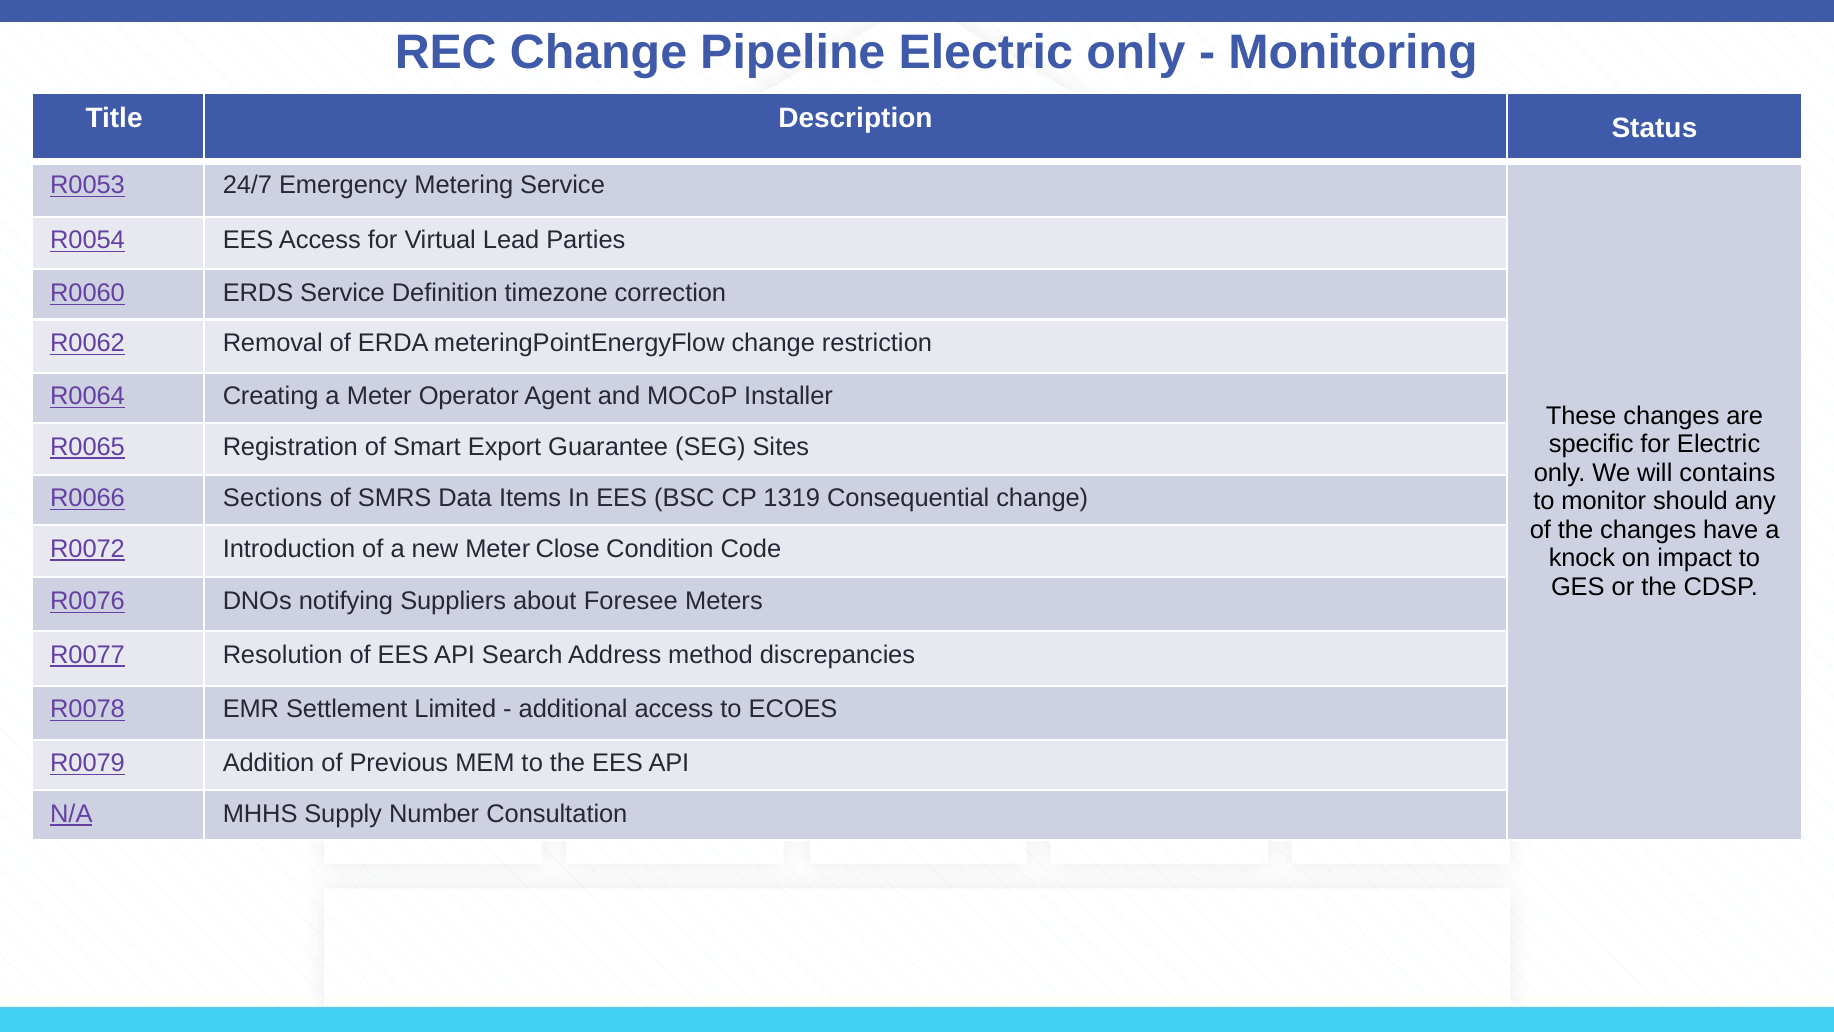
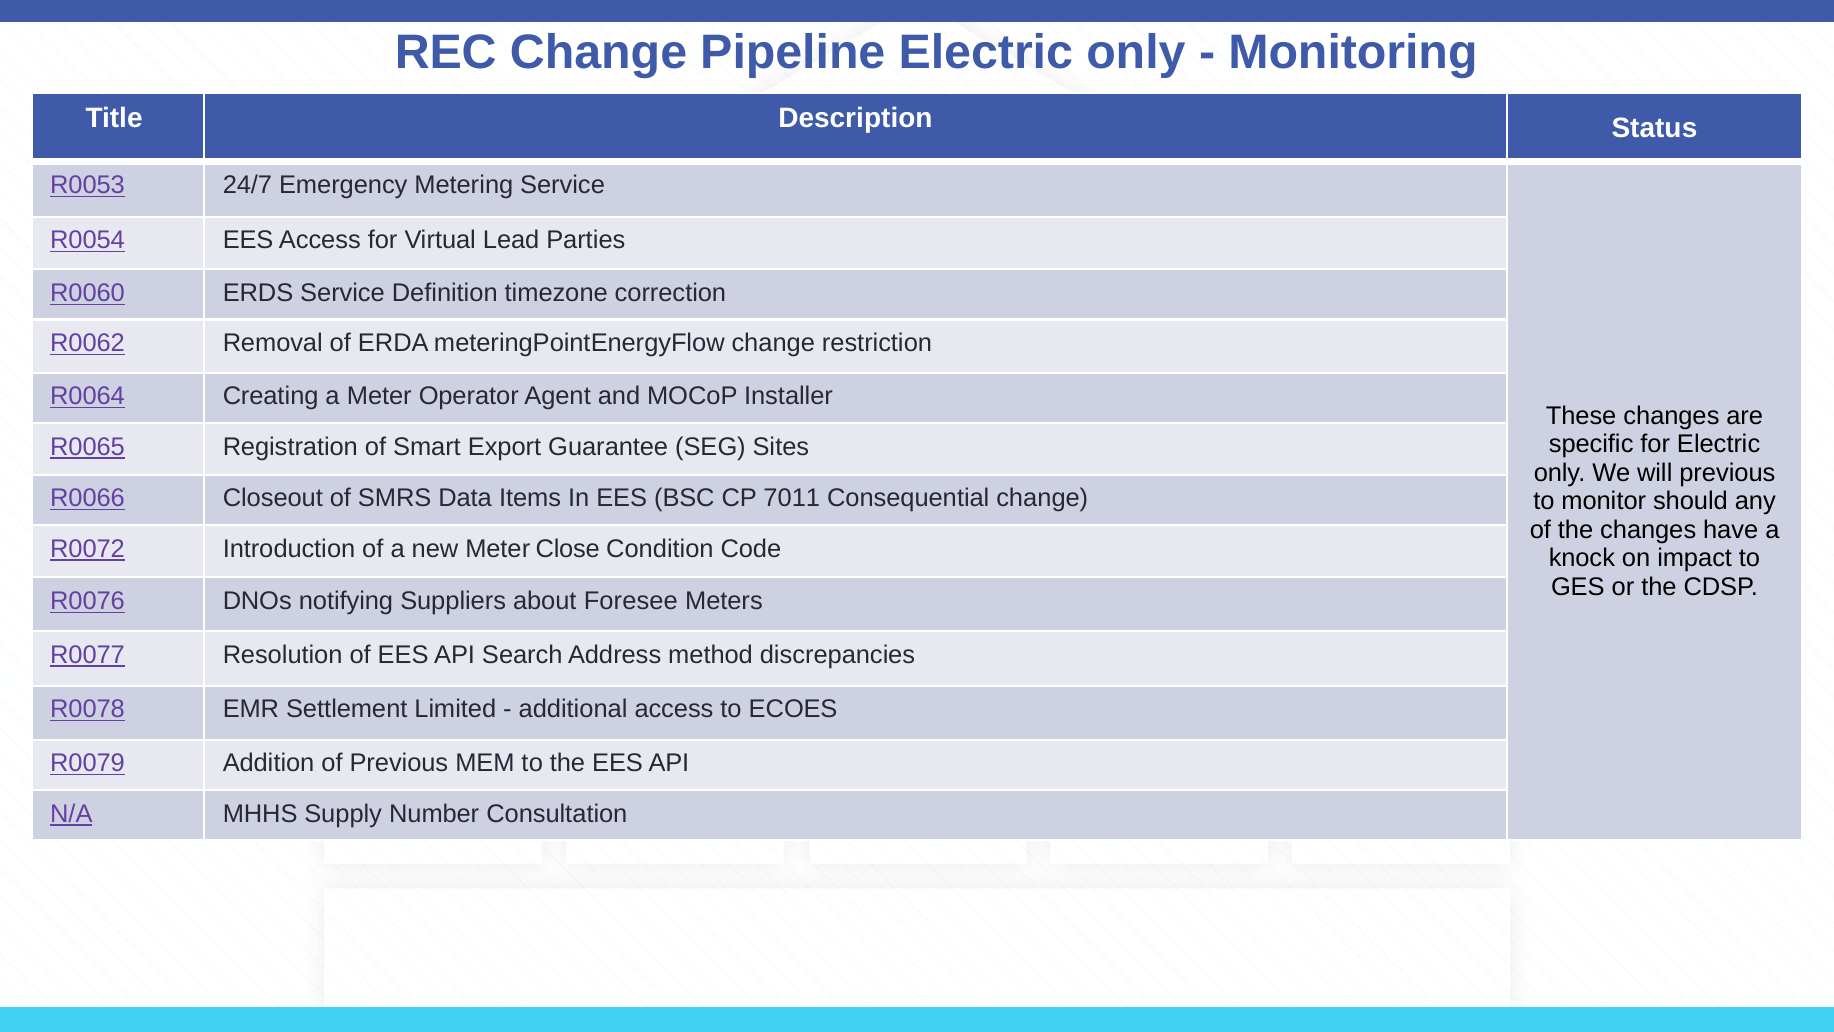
will contains: contains -> previous
Sections: Sections -> Closeout
1319: 1319 -> 7011
